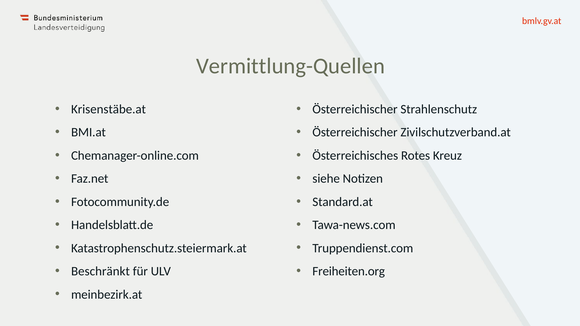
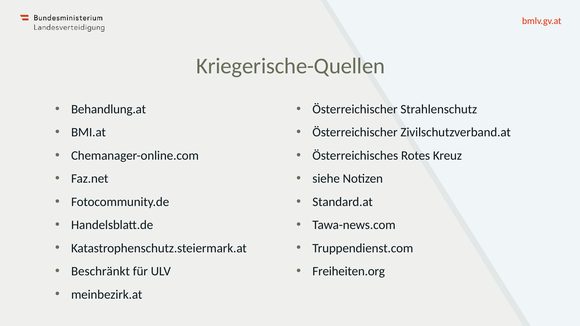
Vermittlung-Quellen: Vermittlung-Quellen -> Kriegerische-Quellen
Krisenstäbe.at: Krisenstäbe.at -> Behandlung.at
